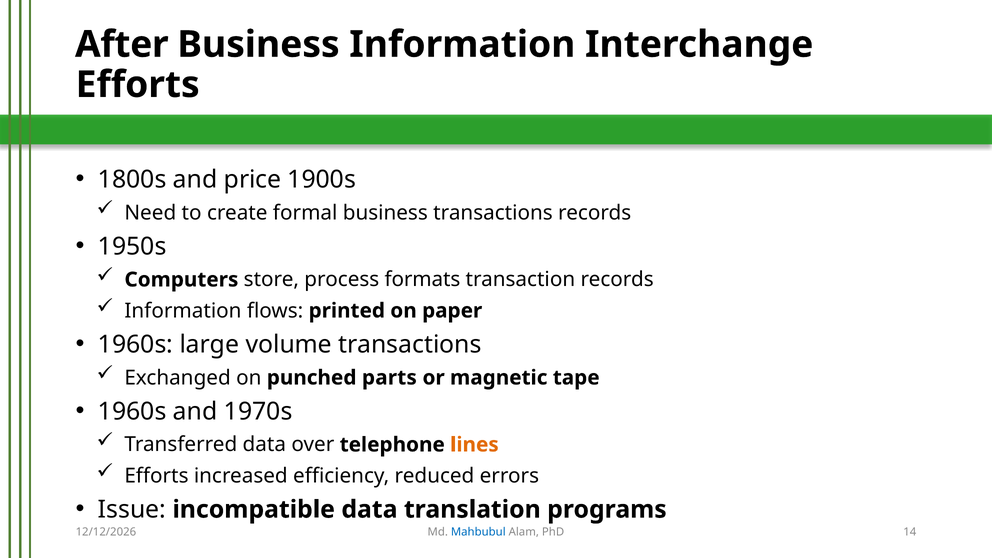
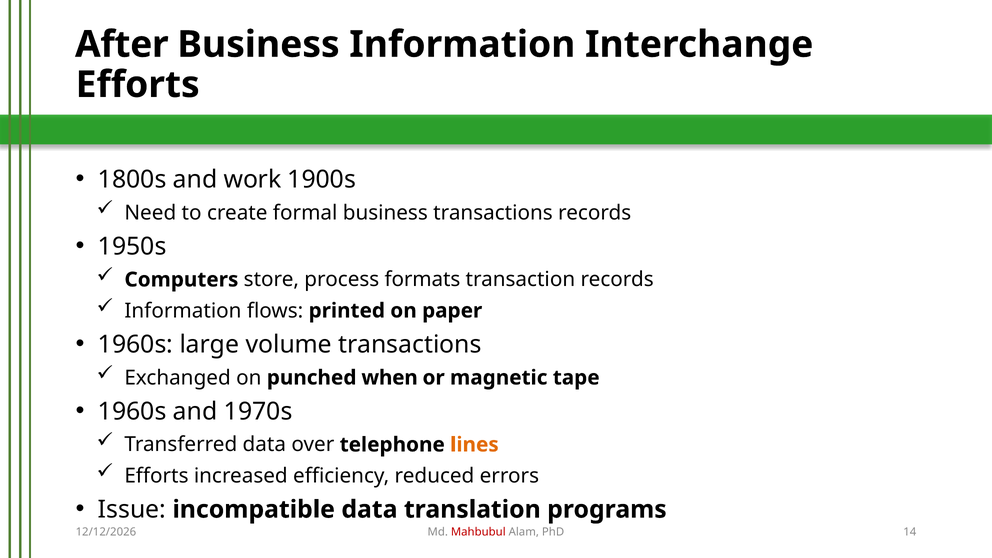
price: price -> work
parts: parts -> when
Mahbubul colour: blue -> red
